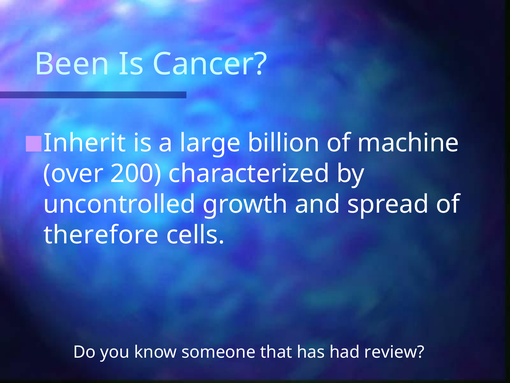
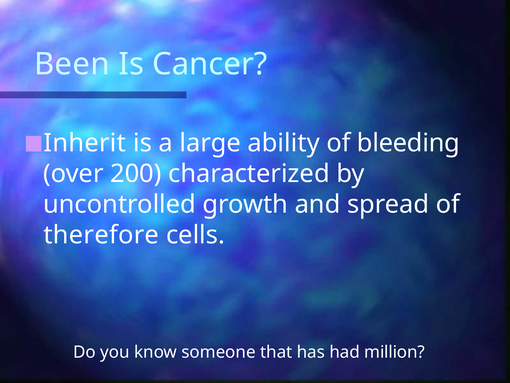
billion: billion -> ability
machine: machine -> bleeding
review: review -> million
